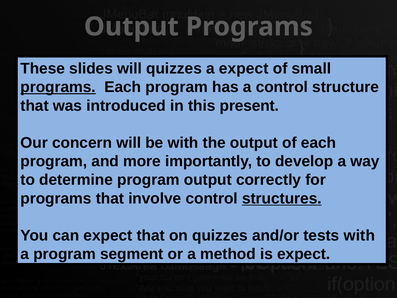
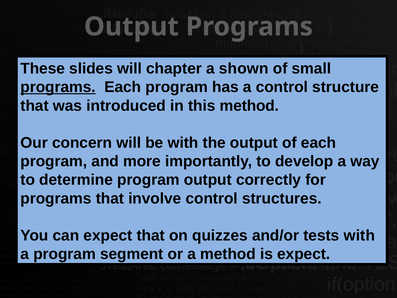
will quizzes: quizzes -> chapter
a expect: expect -> shown
this present: present -> method
structures underline: present -> none
